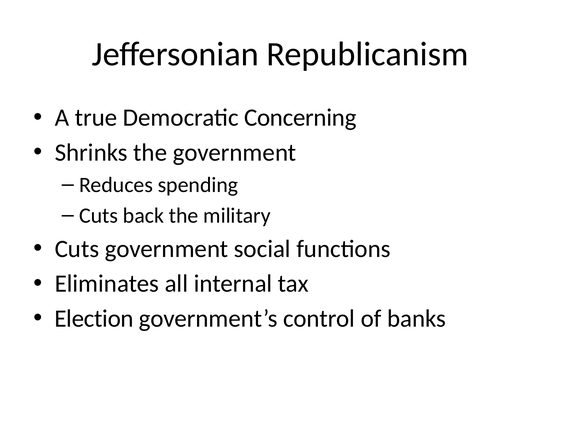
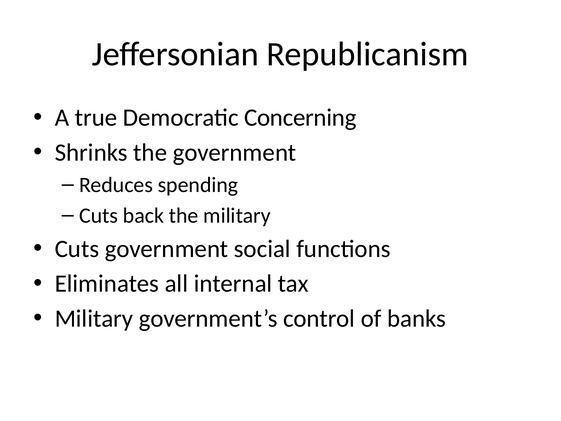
Election at (94, 318): Election -> Military
